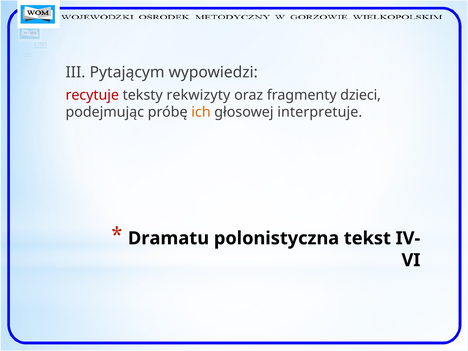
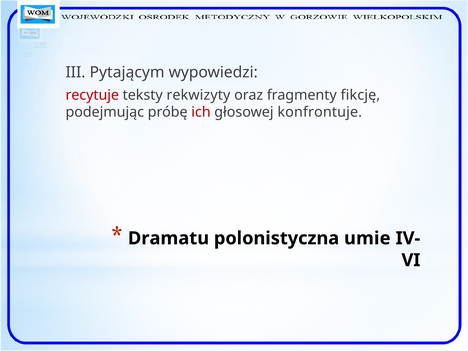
dzieci: dzieci -> fikcję
ich colour: orange -> red
interpretuje: interpretuje -> konfrontuje
tekst: tekst -> umie
